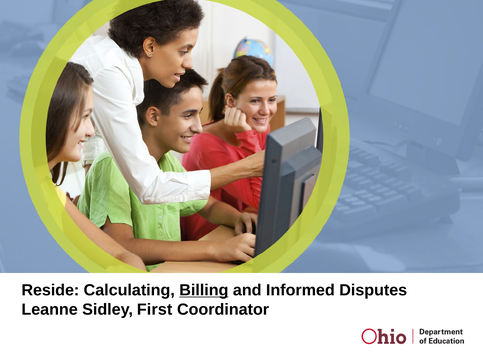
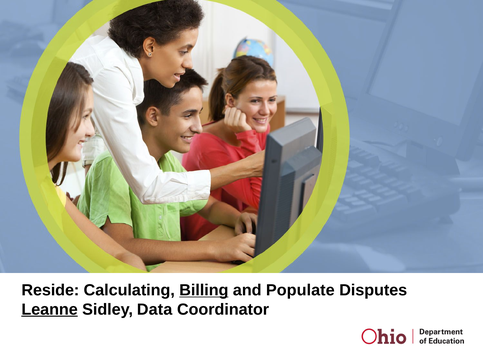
Informed: Informed -> Populate
Leanne underline: none -> present
First: First -> Data
